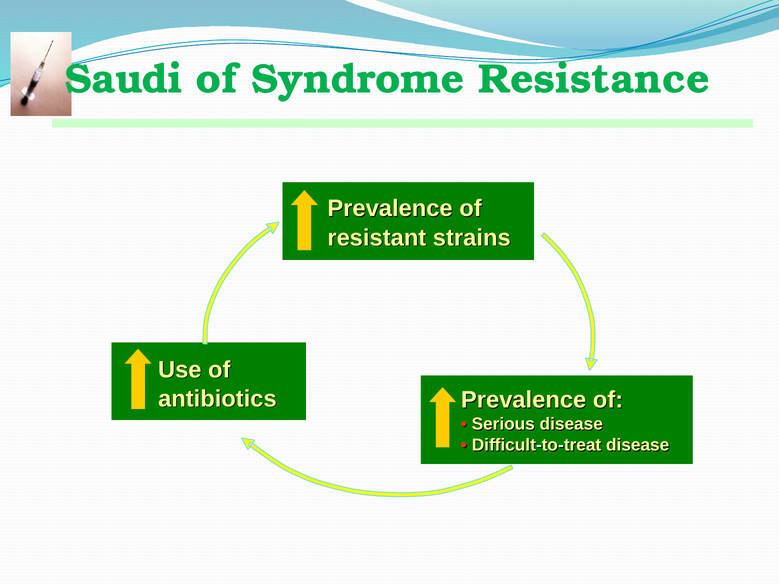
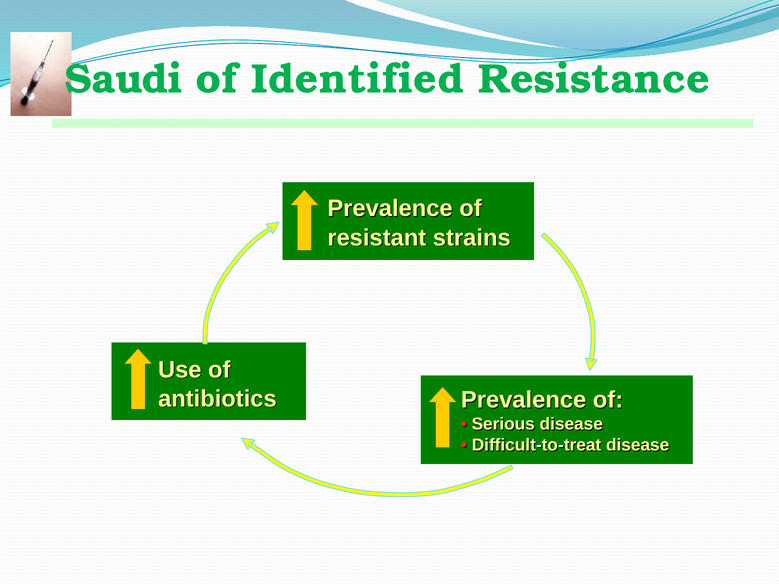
Syndrome: Syndrome -> Identified
